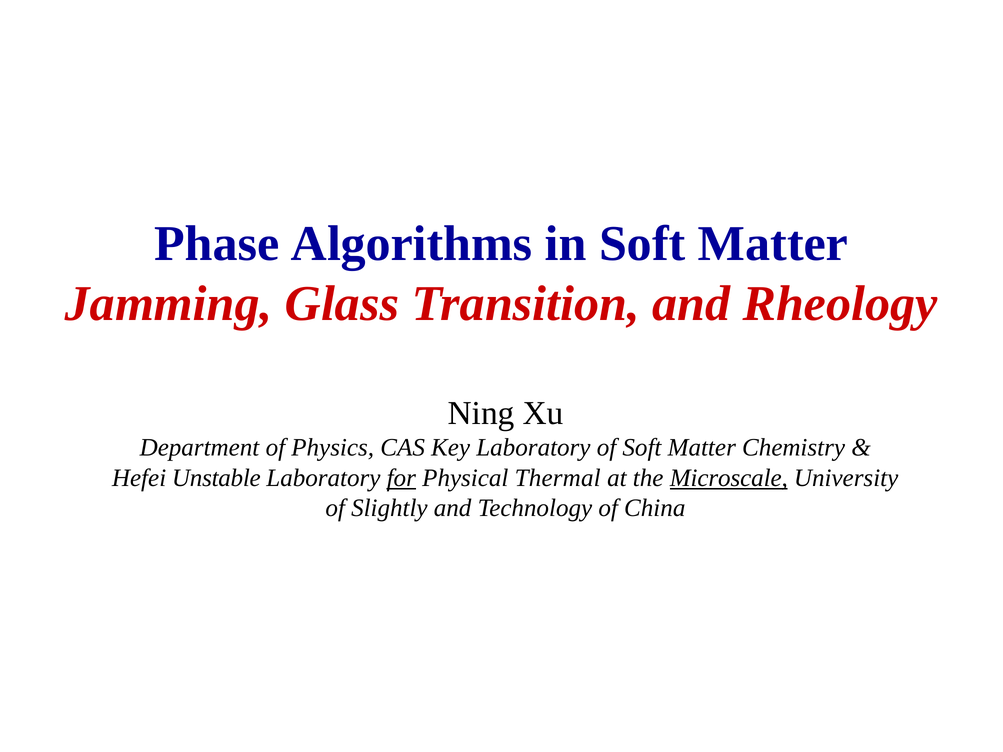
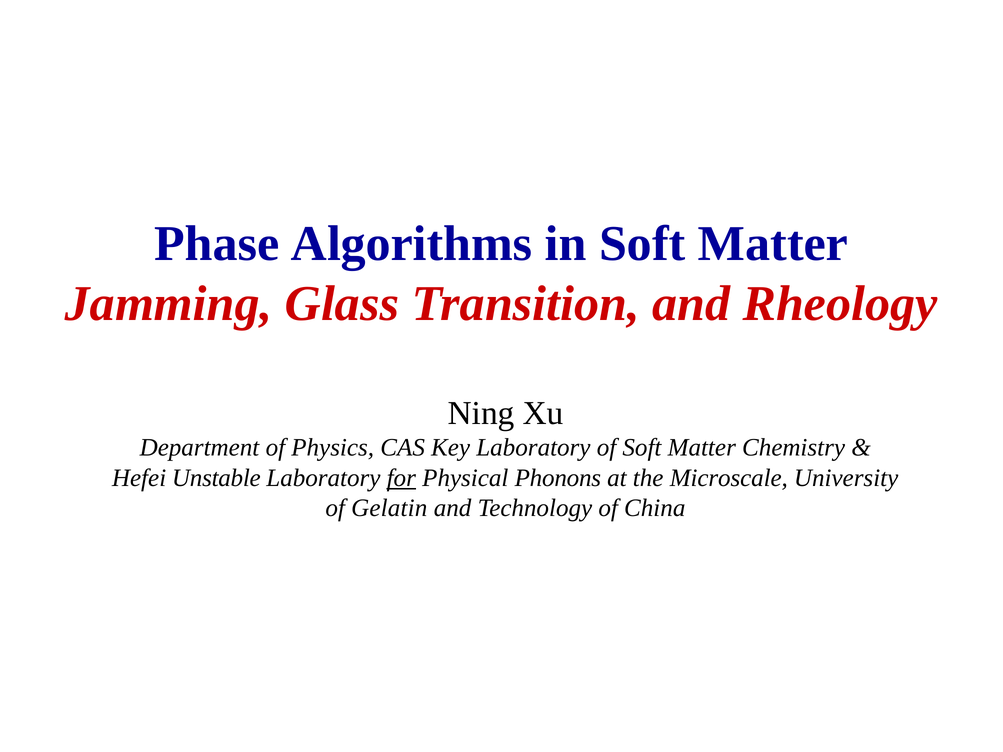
Thermal: Thermal -> Phonons
Microscale underline: present -> none
Slightly: Slightly -> Gelatin
